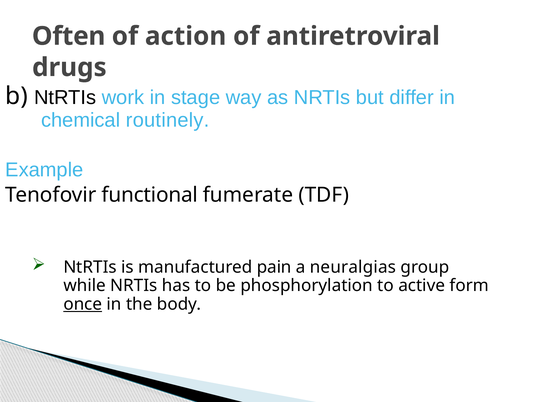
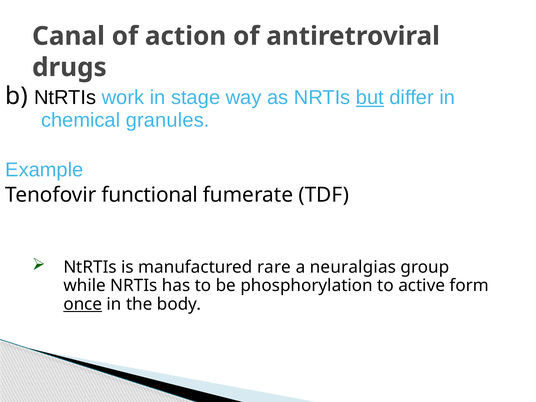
Often: Often -> Canal
but underline: none -> present
routinely: routinely -> granules
pain: pain -> rare
